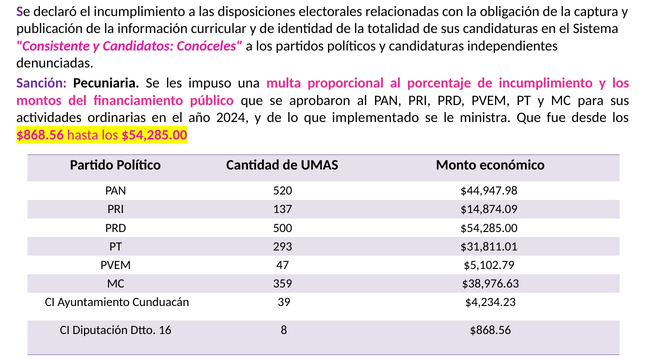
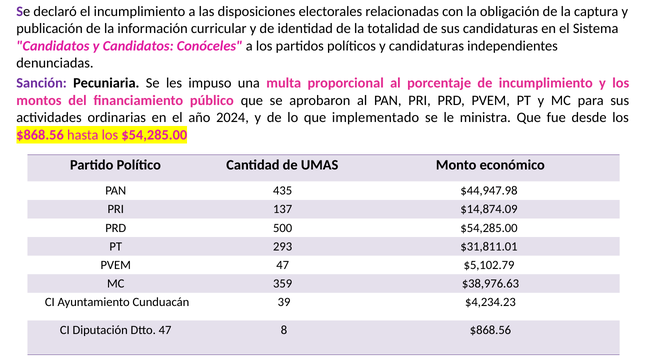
Consistente at (53, 46): Consistente -> Candidatos
520: 520 -> 435
Dtto 16: 16 -> 47
